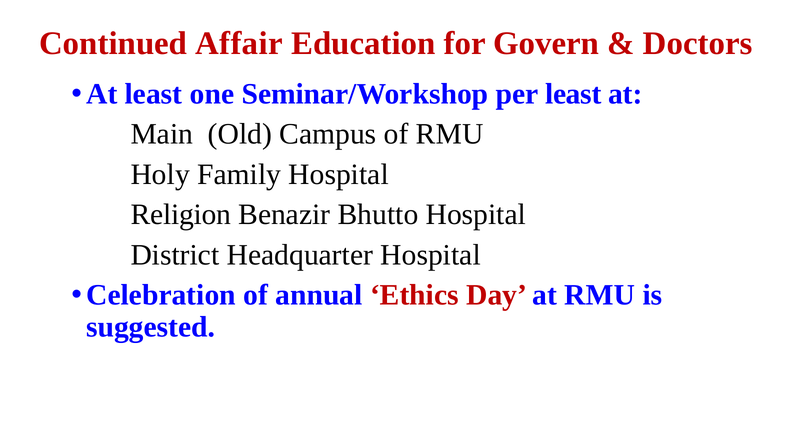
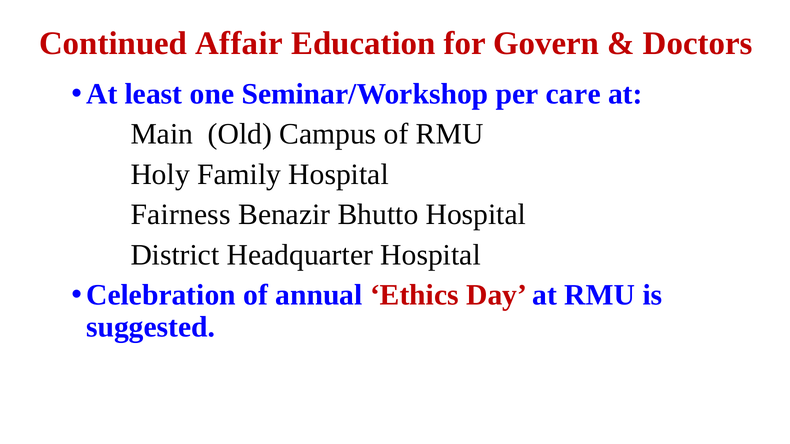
per least: least -> care
Religion: Religion -> Fairness
